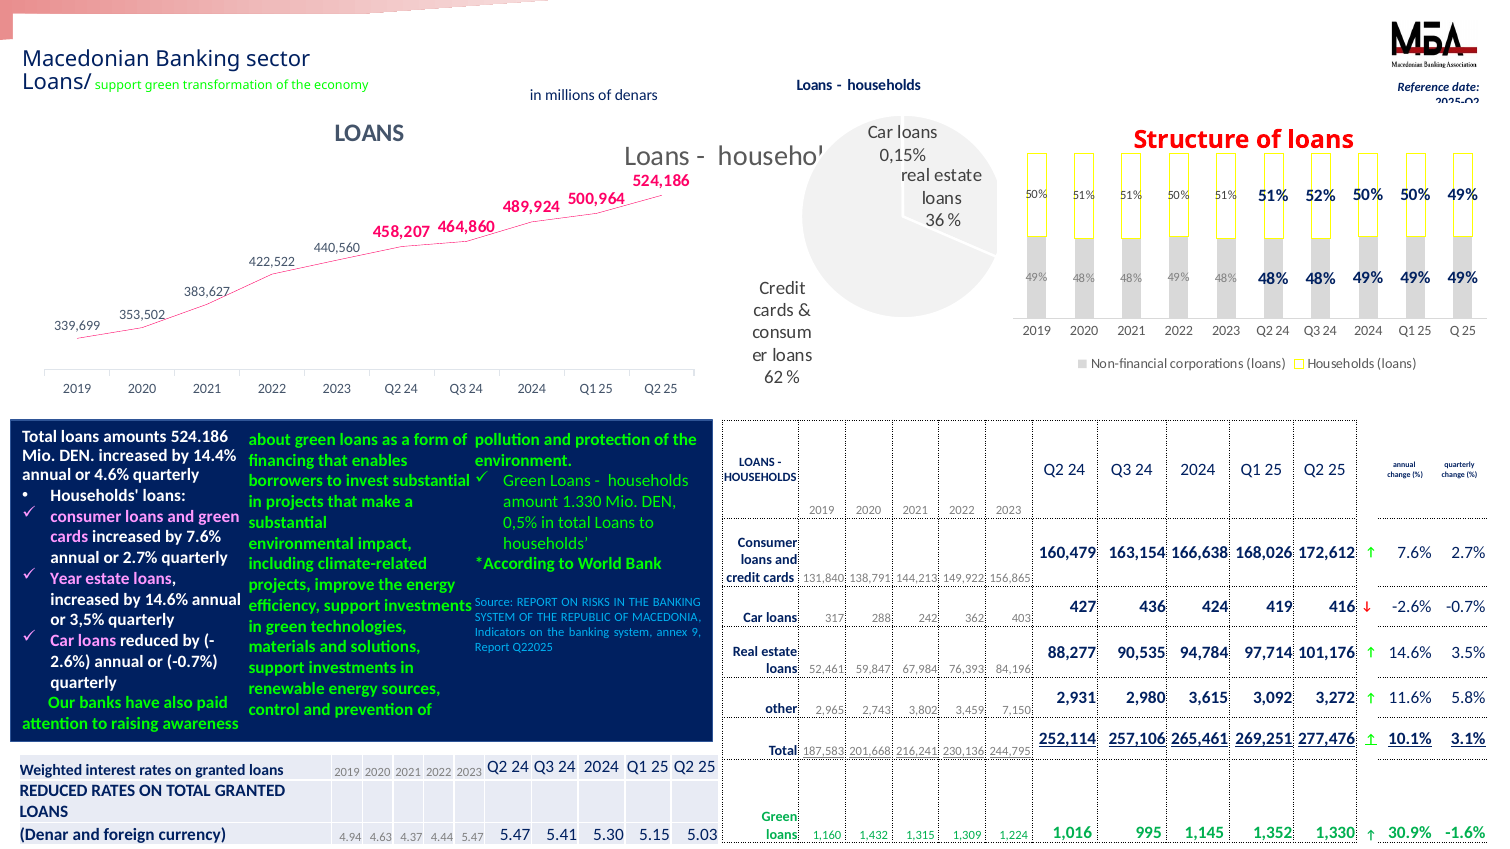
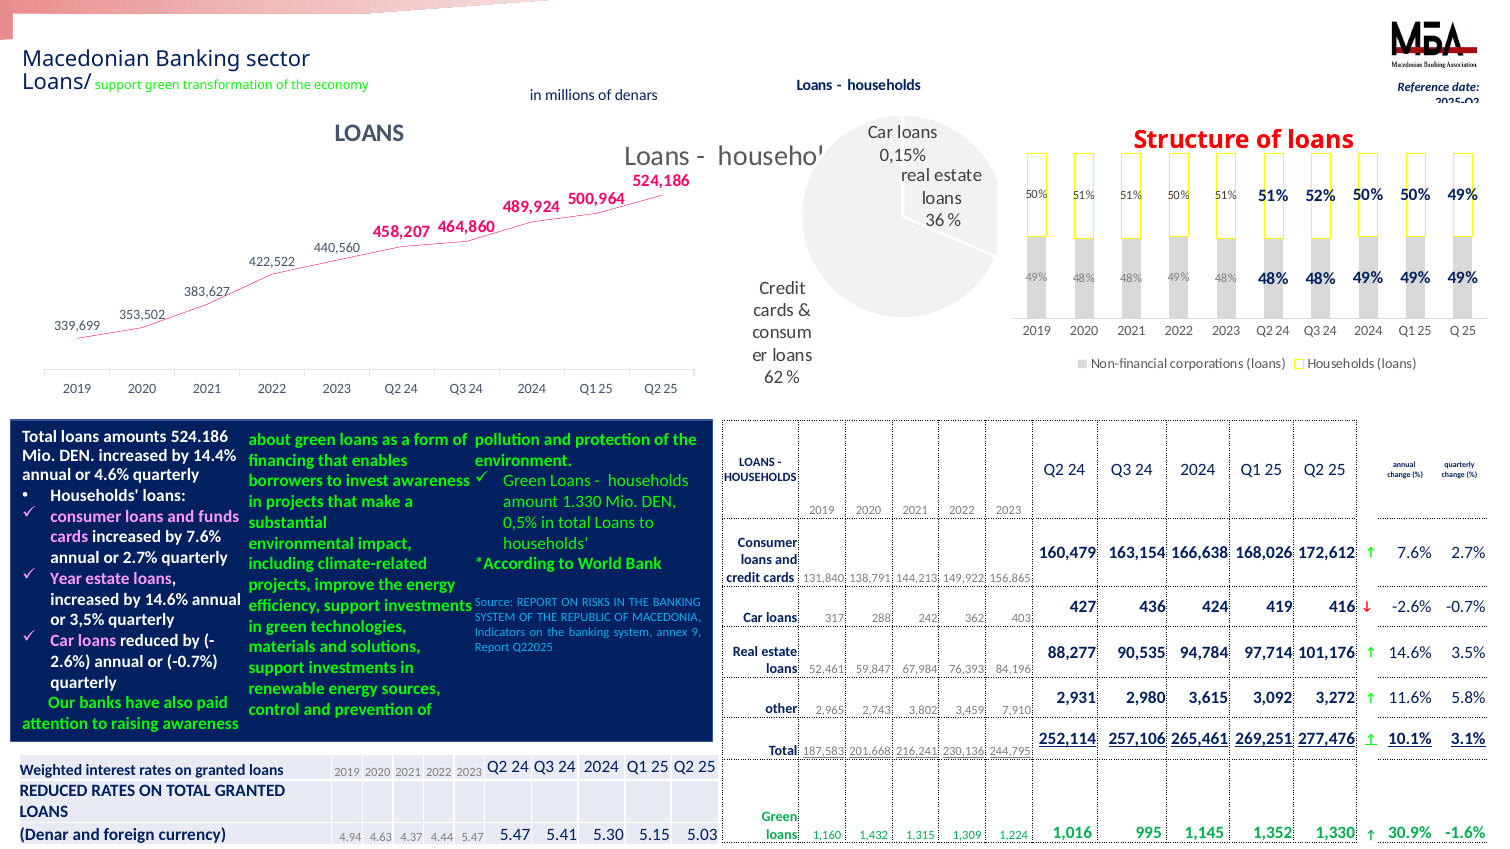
invest substantial: substantial -> awareness
and green: green -> funds
7,150: 7,150 -> 7,910
